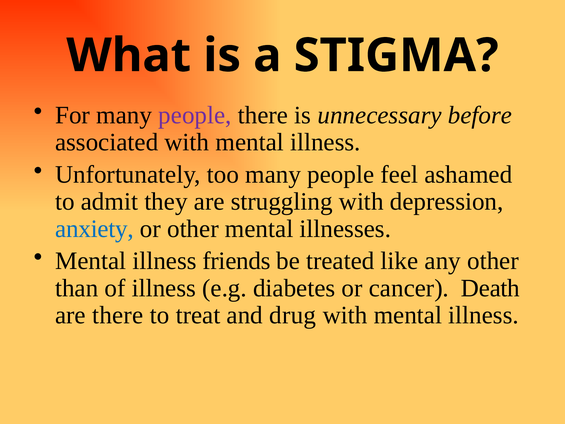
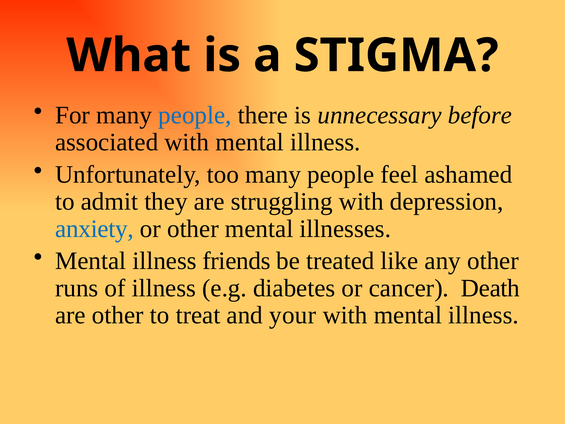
people at (195, 115) colour: purple -> blue
than: than -> runs
are there: there -> other
drug: drug -> your
